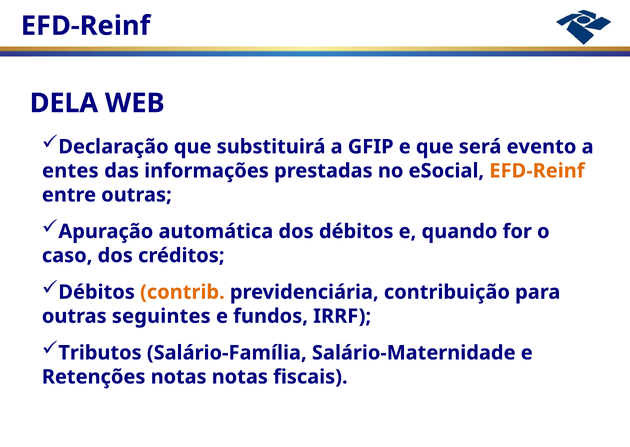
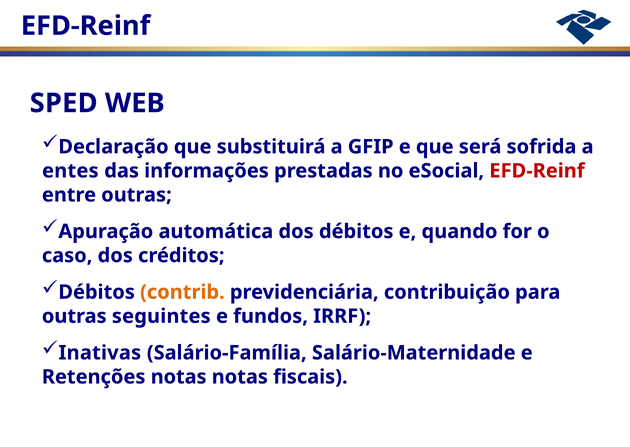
DELA: DELA -> SPED
evento: evento -> sofrida
EFD-Reinf at (537, 171) colour: orange -> red
Tributos: Tributos -> Inativas
